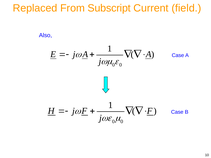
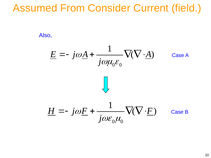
Replaced: Replaced -> Assumed
Subscript: Subscript -> Consider
